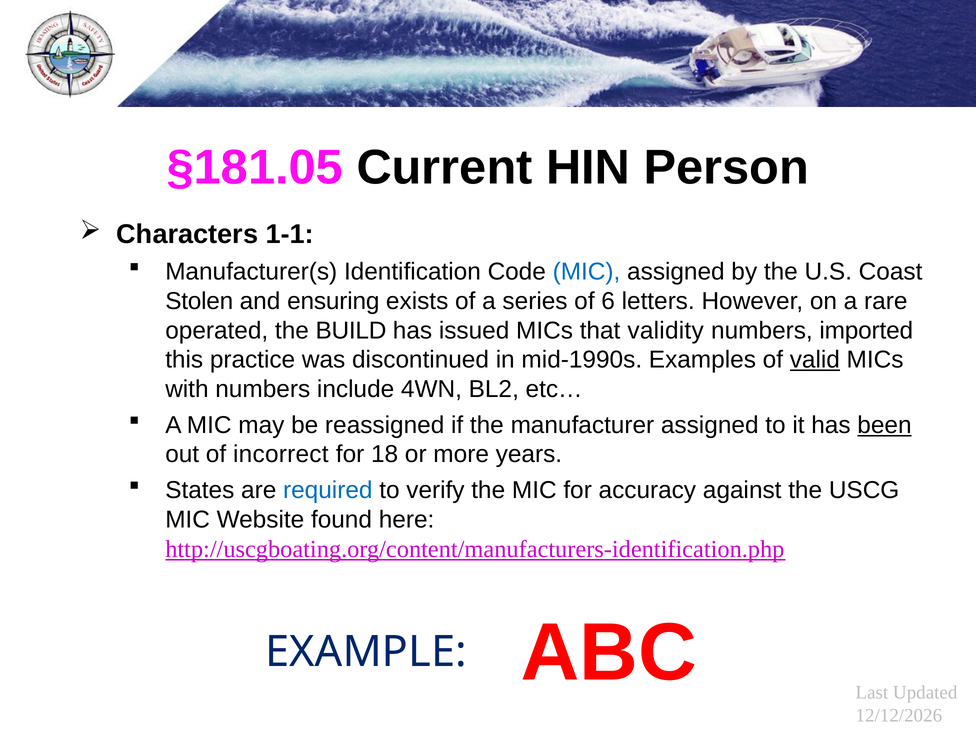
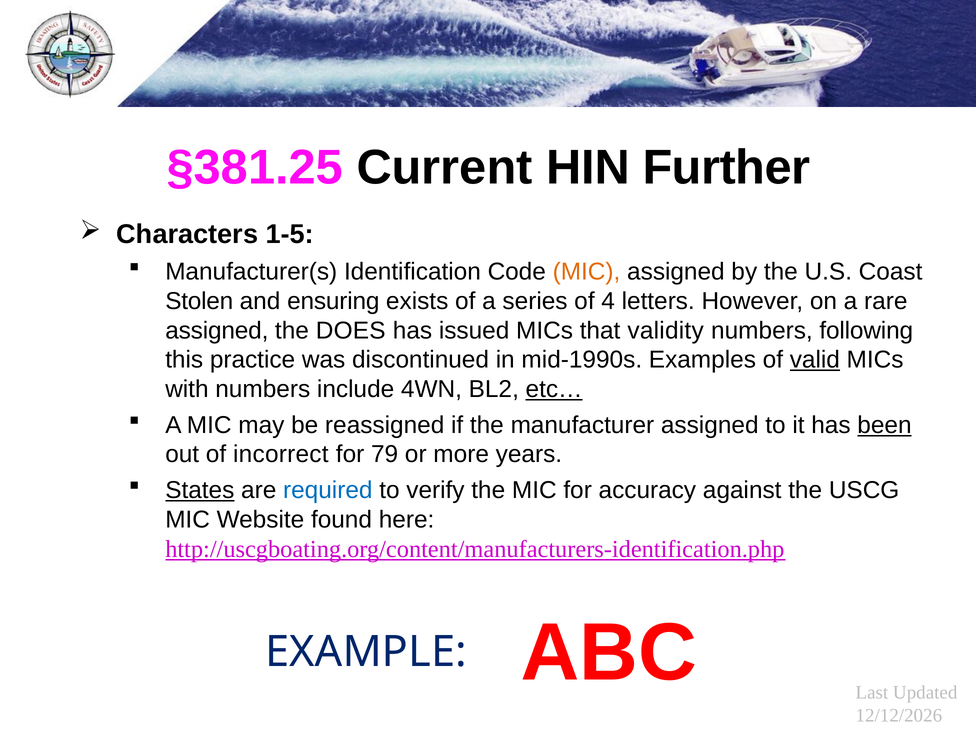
§181.05: §181.05 -> §381.25
Person: Person -> Further
1-1: 1-1 -> 1-5
MIC at (586, 272) colour: blue -> orange
6: 6 -> 4
operated at (217, 330): operated -> assigned
BUILD: BUILD -> DOES
imported: imported -> following
etc… underline: none -> present
18: 18 -> 79
States underline: none -> present
